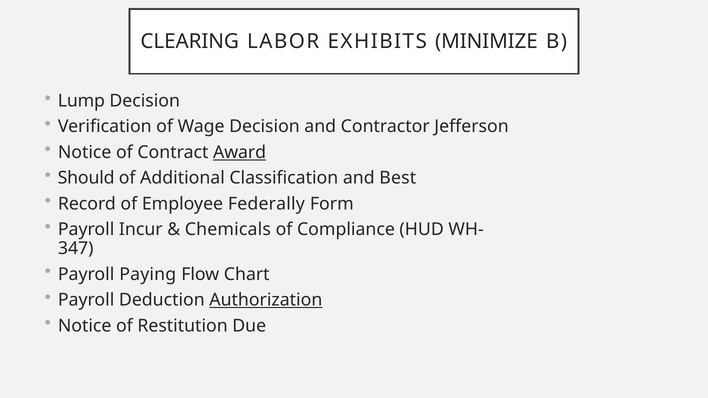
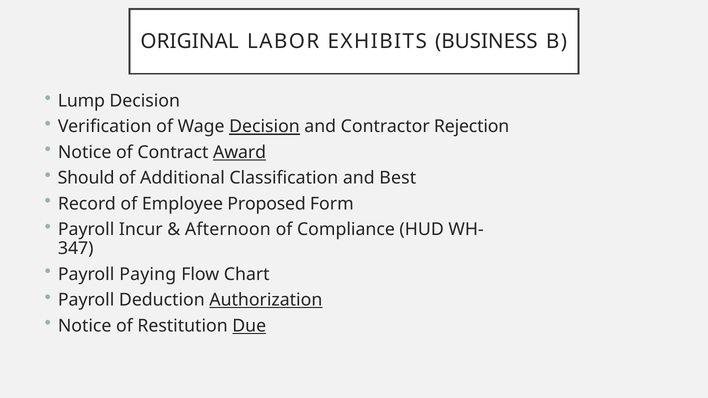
CLEARING: CLEARING -> ORIGINAL
MINIMIZE: MINIMIZE -> BUSINESS
Decision at (264, 127) underline: none -> present
Jefferson: Jefferson -> Rejection
Federally: Federally -> Proposed
Chemicals: Chemicals -> Afternoon
Due underline: none -> present
